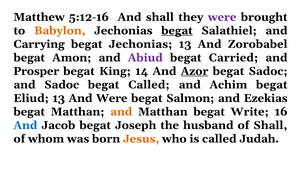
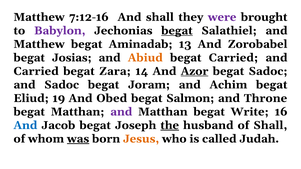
5:12-16: 5:12-16 -> 7:12-16
Babylon colour: orange -> purple
Carrying at (39, 44): Carrying -> Matthew
begat Jechonias: Jechonias -> Aminadab
Amon: Amon -> Josias
Abiud colour: purple -> orange
Prosper at (36, 71): Prosper -> Carried
King: King -> Zara
begat Called: Called -> Joram
Eliud 13: 13 -> 19
And Were: Were -> Obed
Ezekias: Ezekias -> Throne
and at (121, 112) colour: orange -> purple
the underline: none -> present
was underline: none -> present
